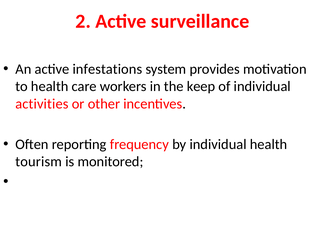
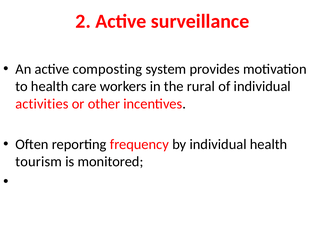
infestations: infestations -> composting
keep: keep -> rural
